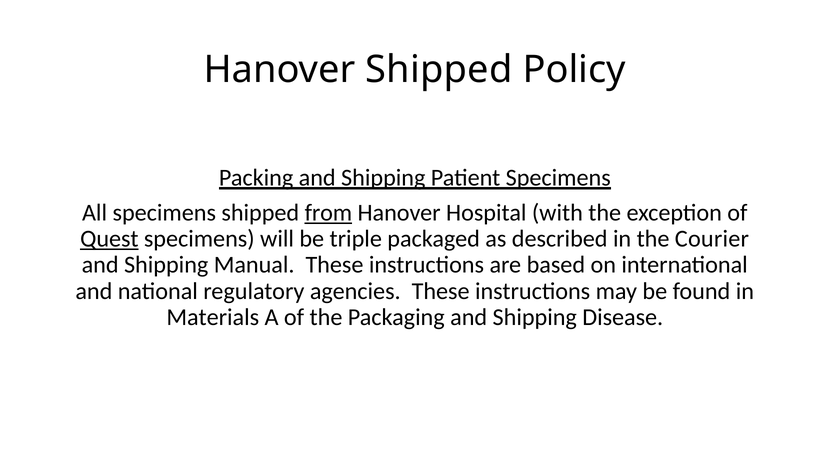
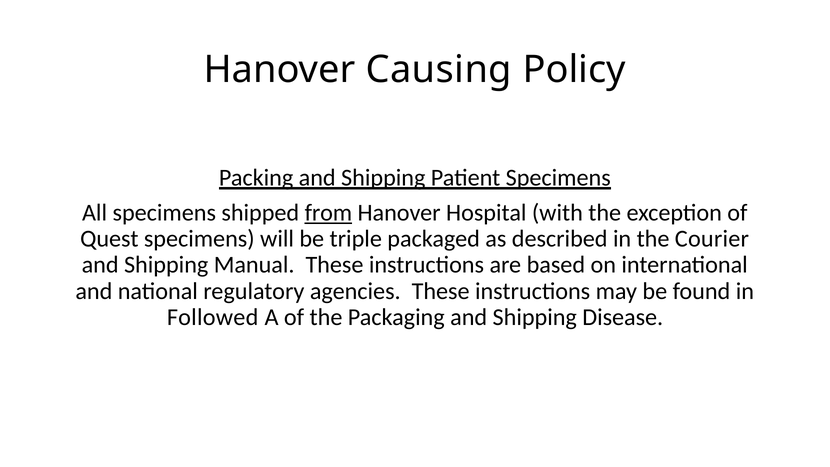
Hanover Shipped: Shipped -> Causing
Quest underline: present -> none
Materials: Materials -> Followed
